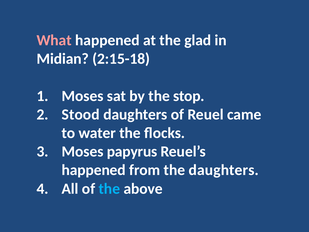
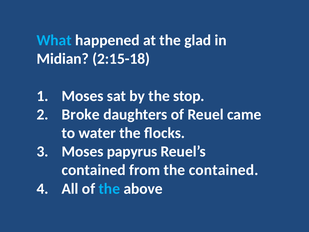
What colour: pink -> light blue
Stood: Stood -> Broke
happened at (94, 170): happened -> contained
the daughters: daughters -> contained
